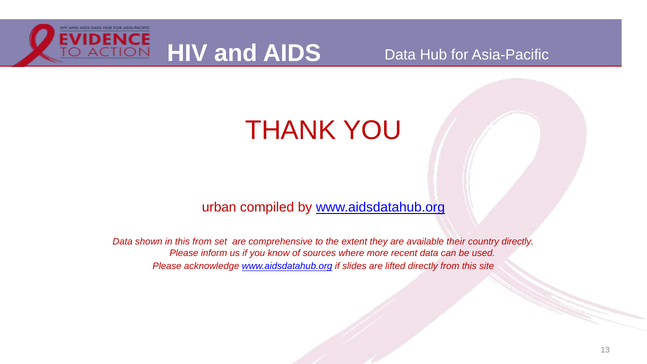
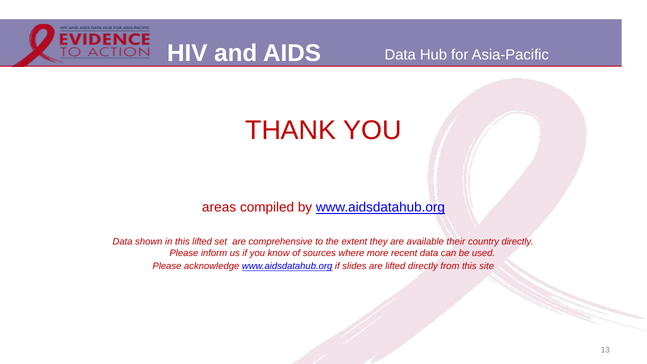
urban: urban -> areas
this from: from -> lifted
